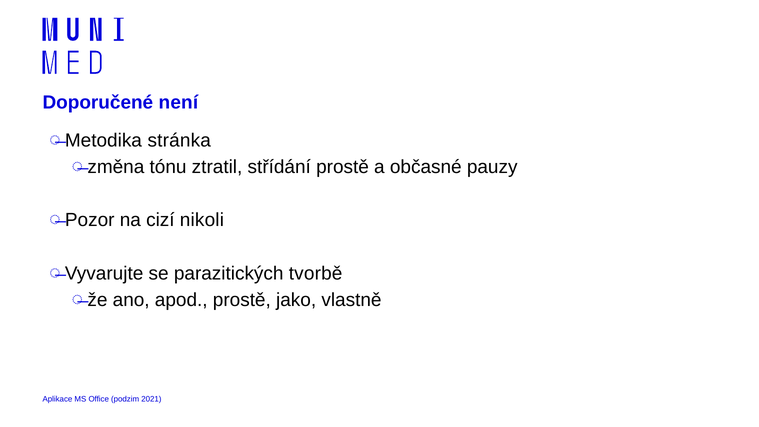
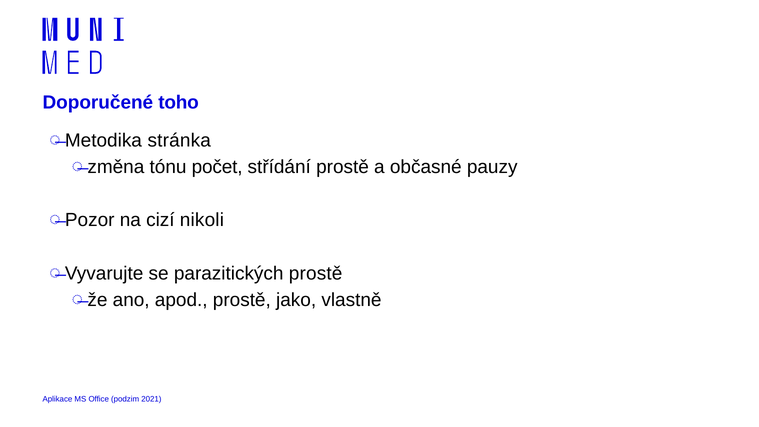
není: není -> toho
ztratil: ztratil -> počet
parazitických tvorbě: tvorbě -> prostě
